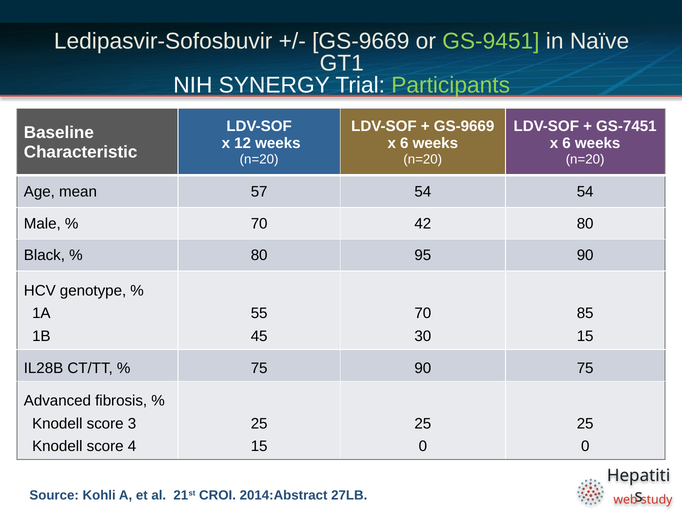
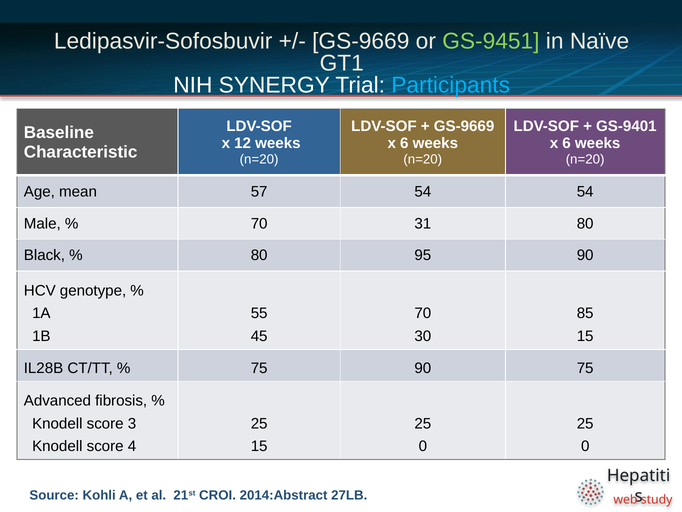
Participants colour: light green -> light blue
GS-7451: GS-7451 -> GS-9401
42: 42 -> 31
